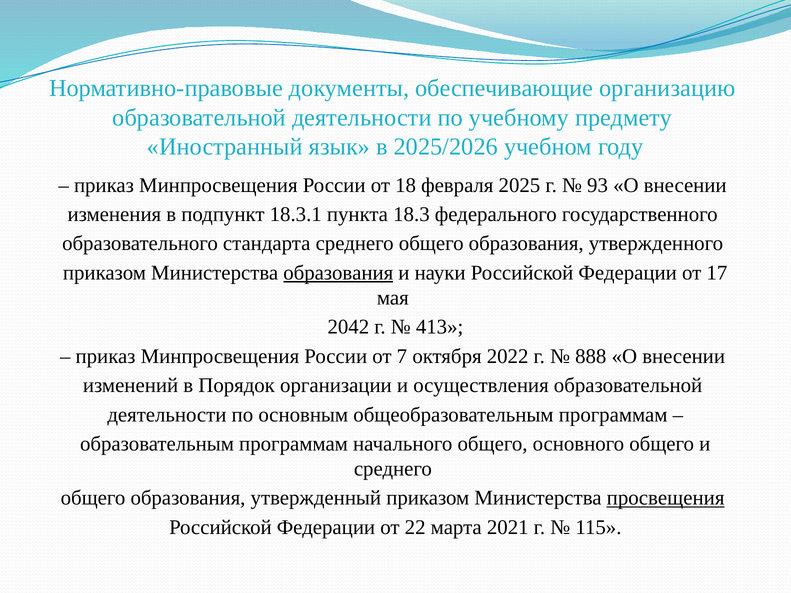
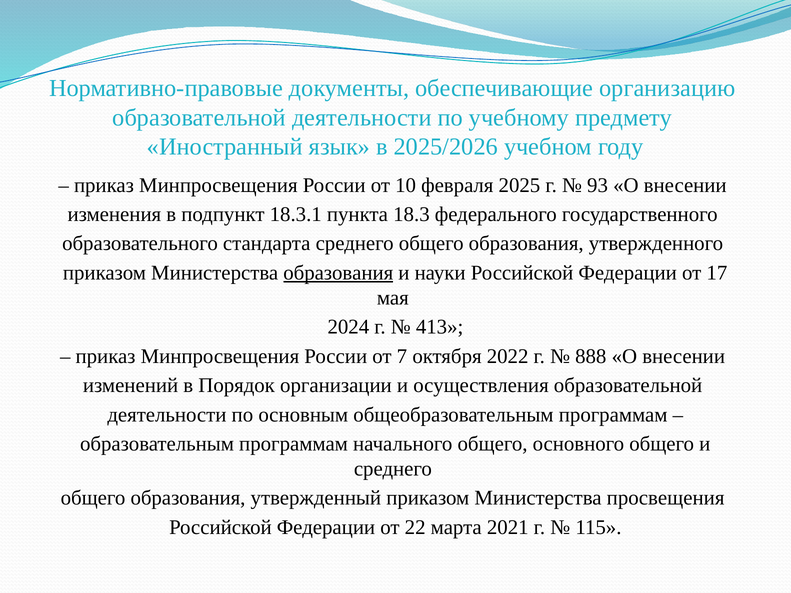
18: 18 -> 10
2042: 2042 -> 2024
просвещения underline: present -> none
